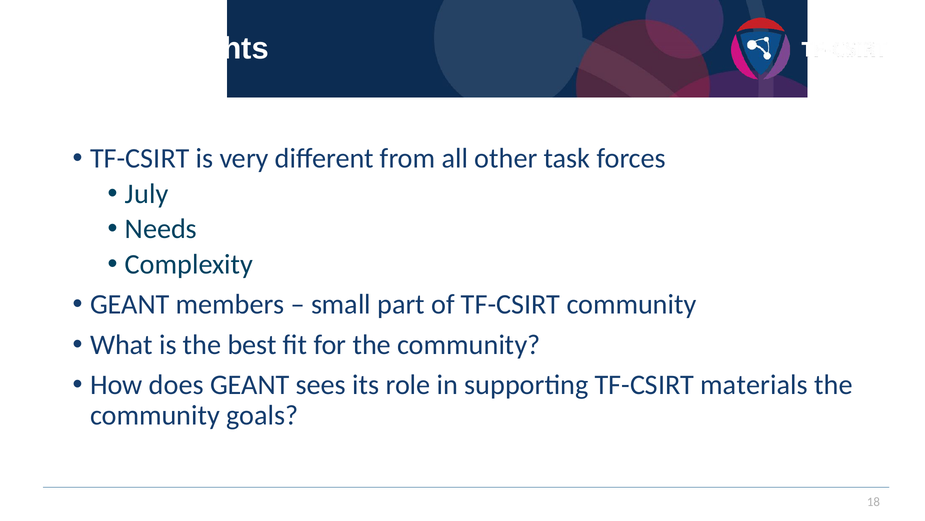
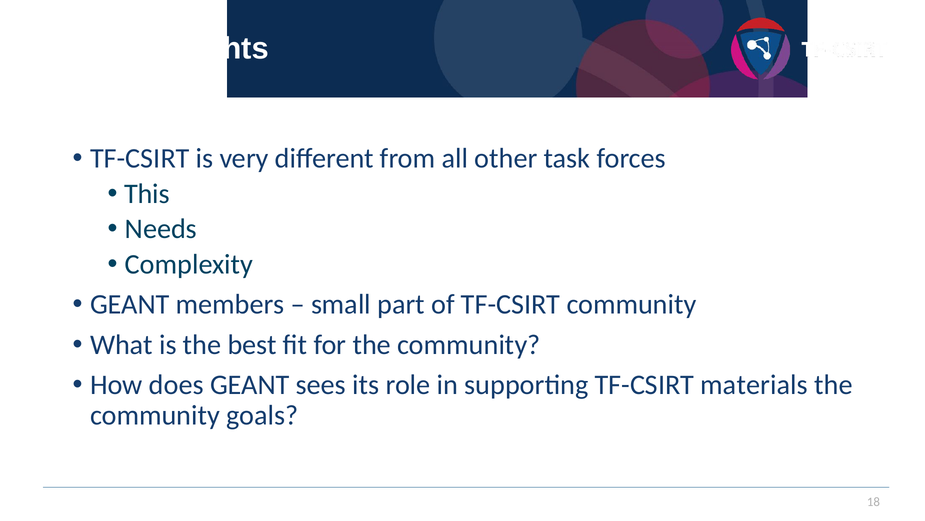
July: July -> This
